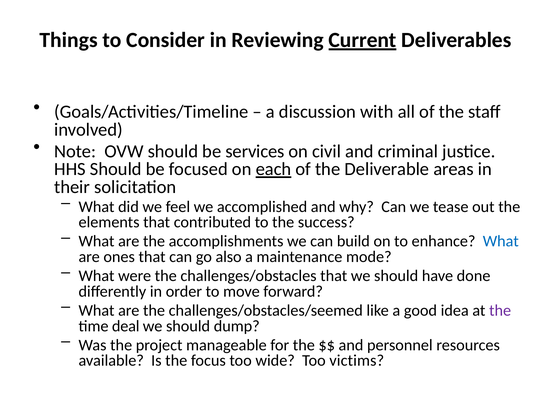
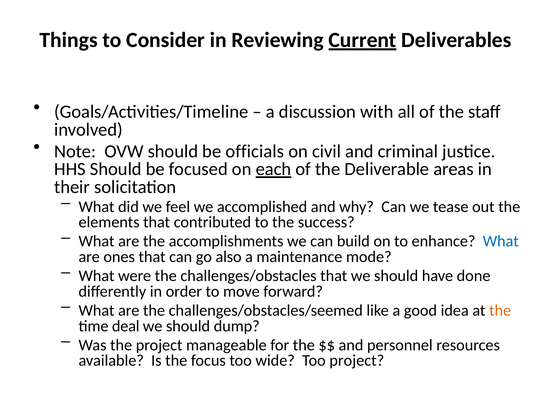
services: services -> officials
the at (500, 310) colour: purple -> orange
Too victims: victims -> project
